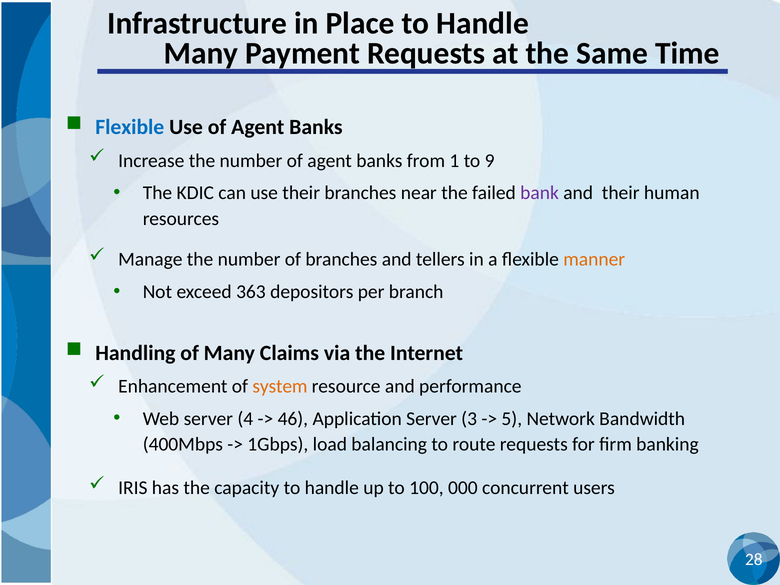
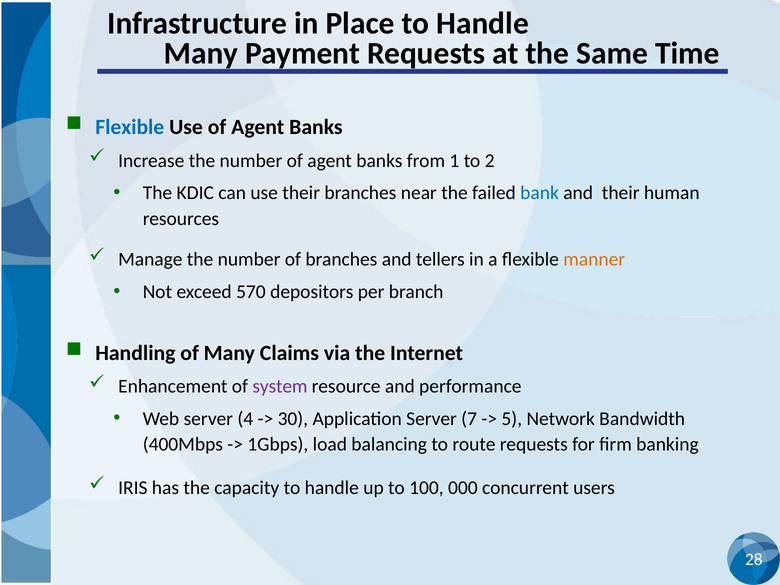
9: 9 -> 2
bank colour: purple -> blue
363: 363 -> 570
system colour: orange -> purple
46: 46 -> 30
3: 3 -> 7
